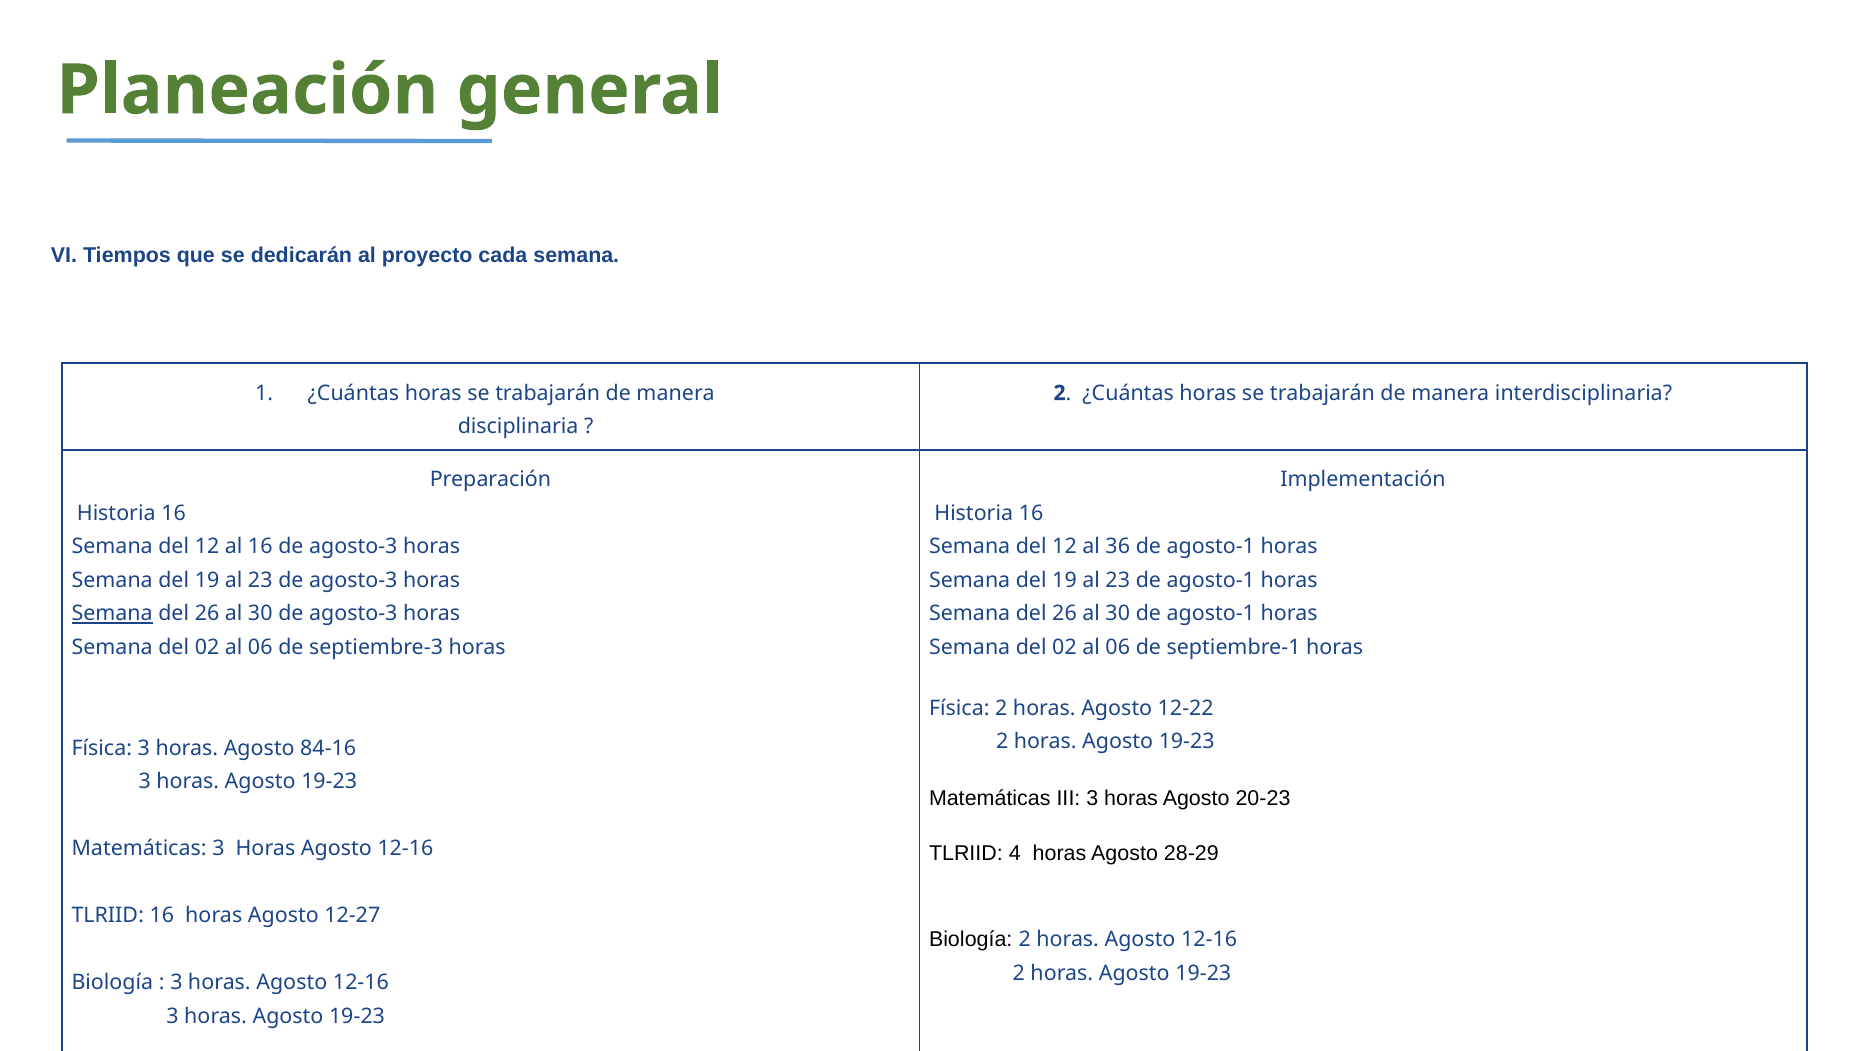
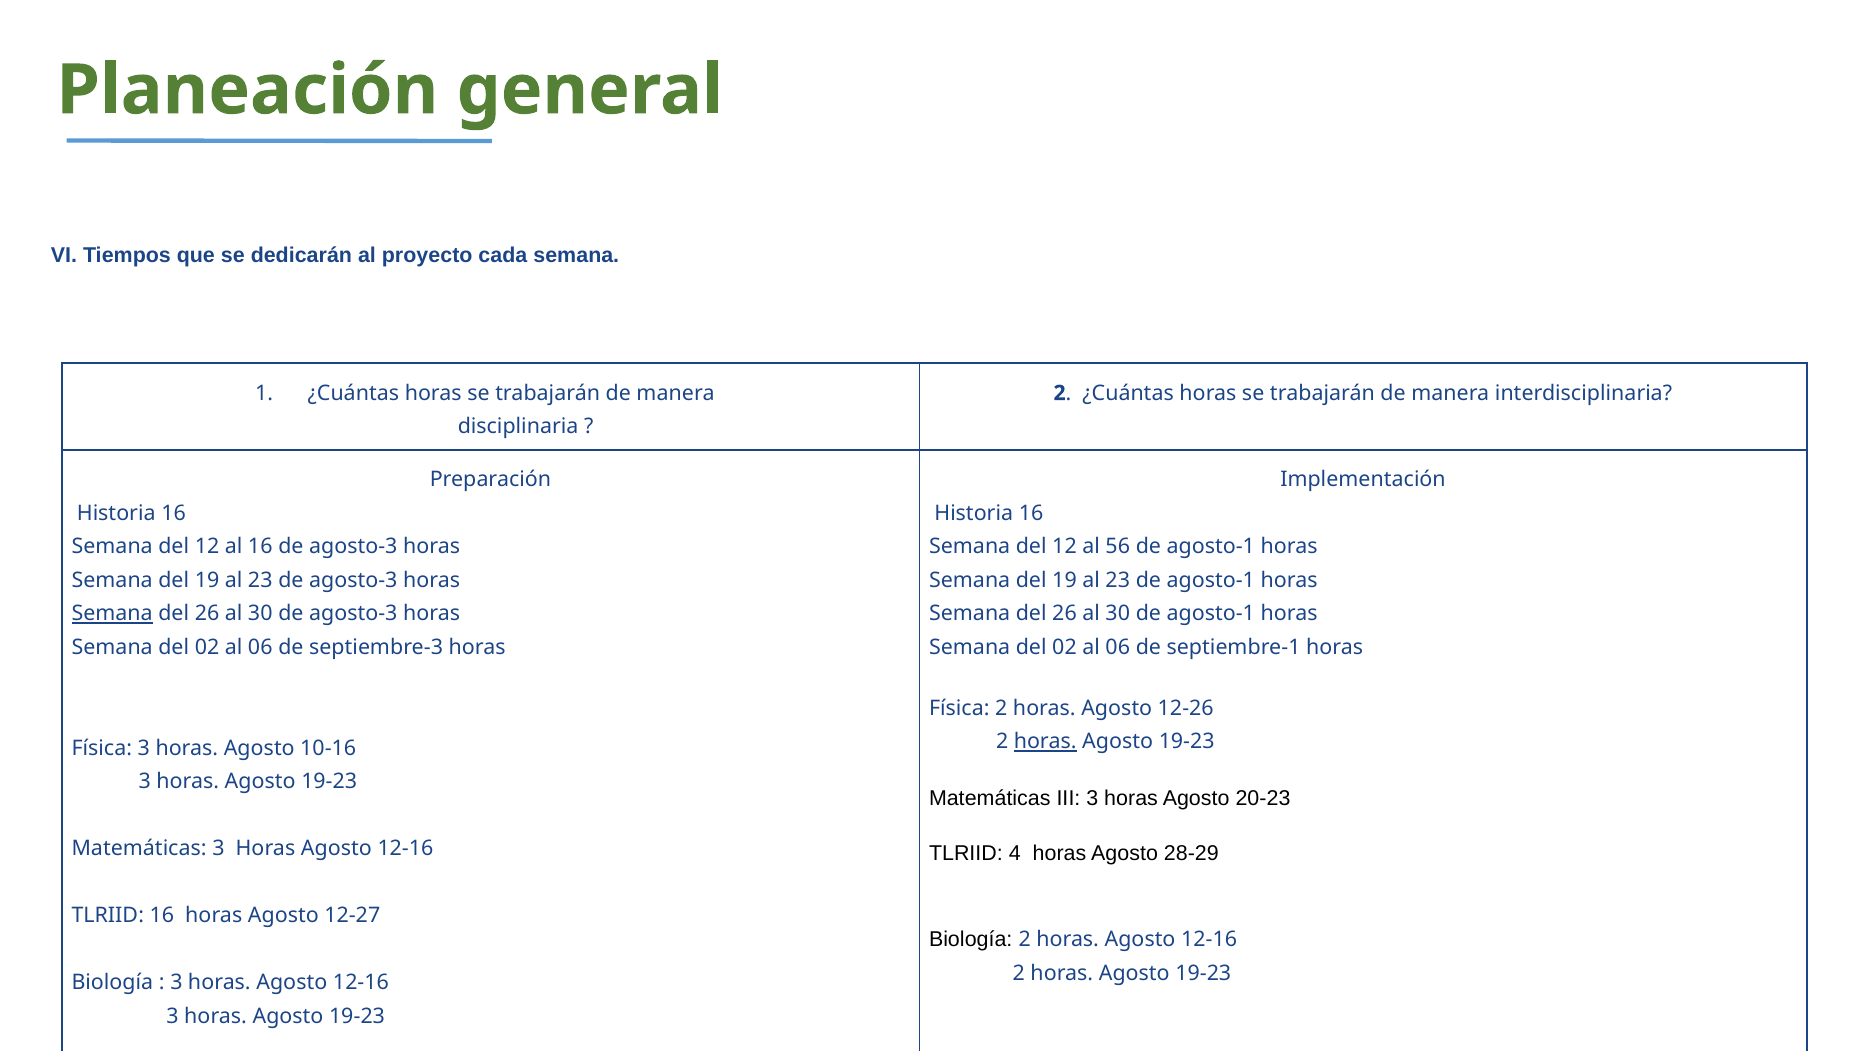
36: 36 -> 56
12-22: 12-22 -> 12-26
horas at (1045, 742) underline: none -> present
84-16: 84-16 -> 10-16
